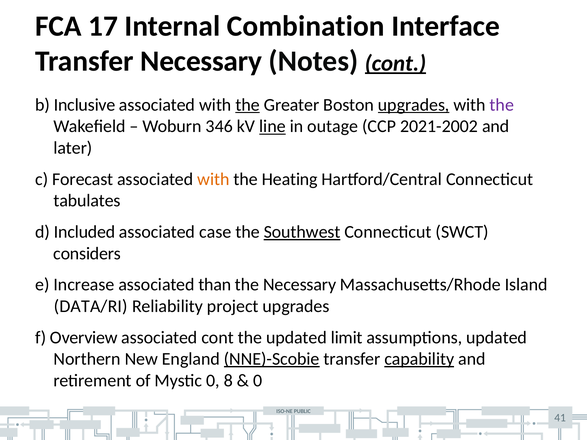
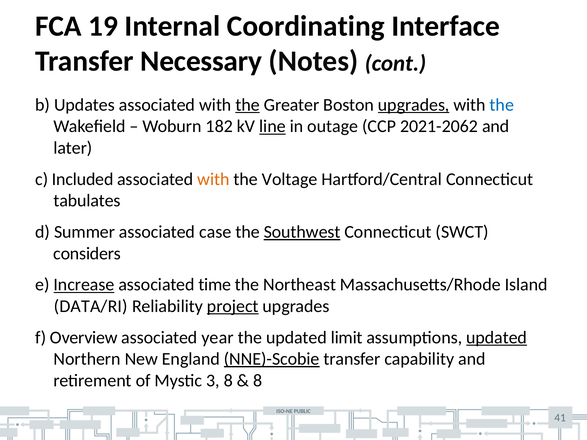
17: 17 -> 19
Combination: Combination -> Coordinating
cont at (396, 63) underline: present -> none
Inclusive: Inclusive -> Updates
the at (502, 105) colour: purple -> blue
346: 346 -> 182
2021-2002: 2021-2002 -> 2021-2062
Forecast: Forecast -> Included
Heating: Heating -> Voltage
Included: Included -> Summer
Increase underline: none -> present
than: than -> time
the Necessary: Necessary -> Northeast
project underline: none -> present
associated cont: cont -> year
updated at (497, 338) underline: none -> present
capability underline: present -> none
Mystic 0: 0 -> 3
0 at (258, 381): 0 -> 8
